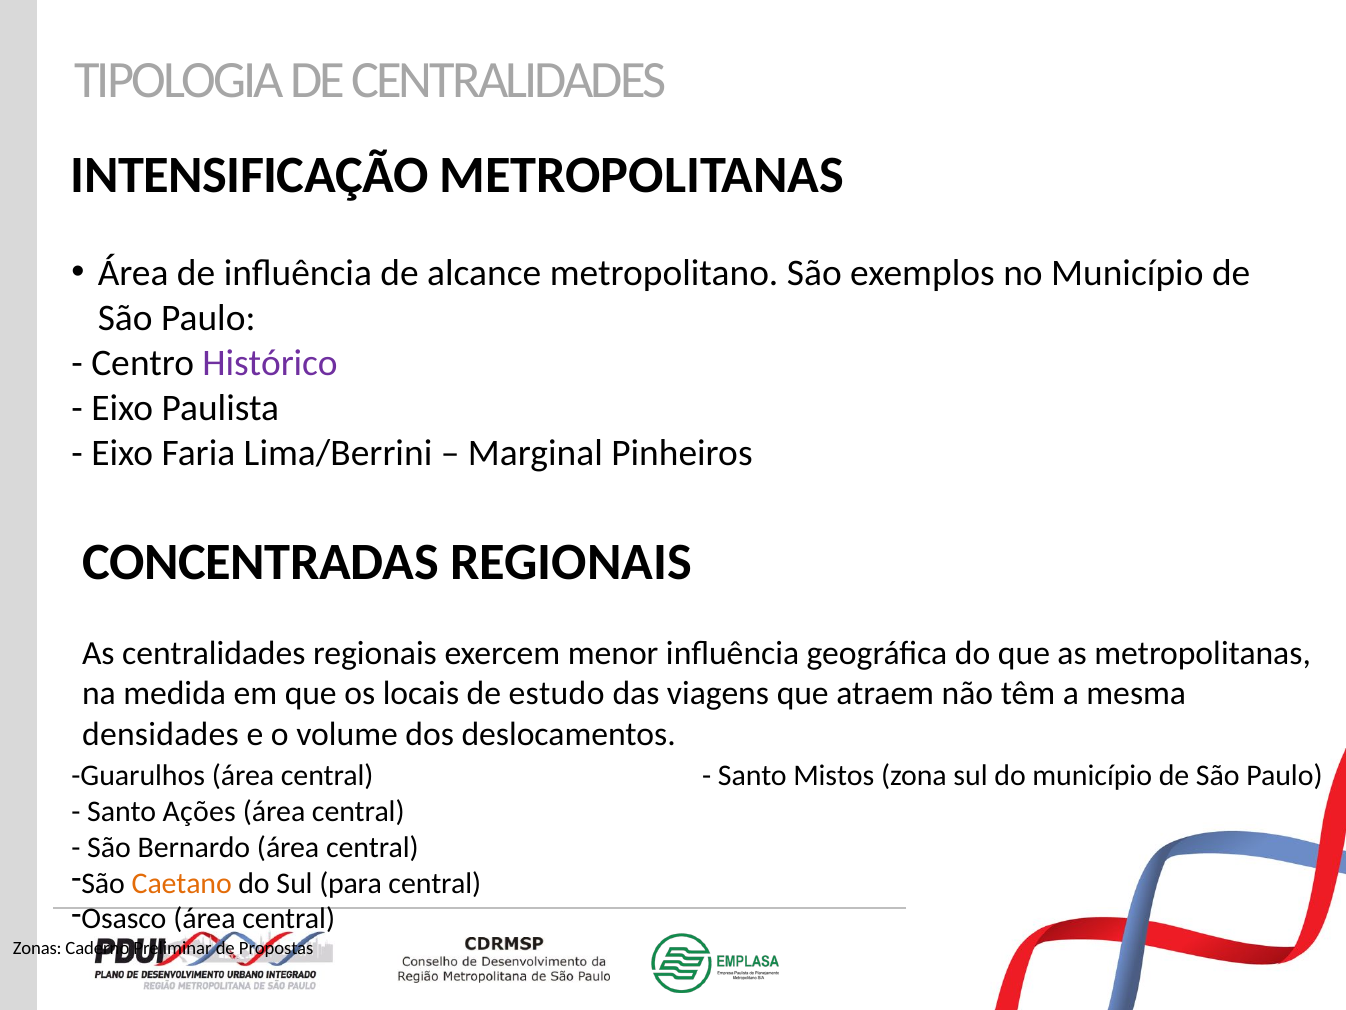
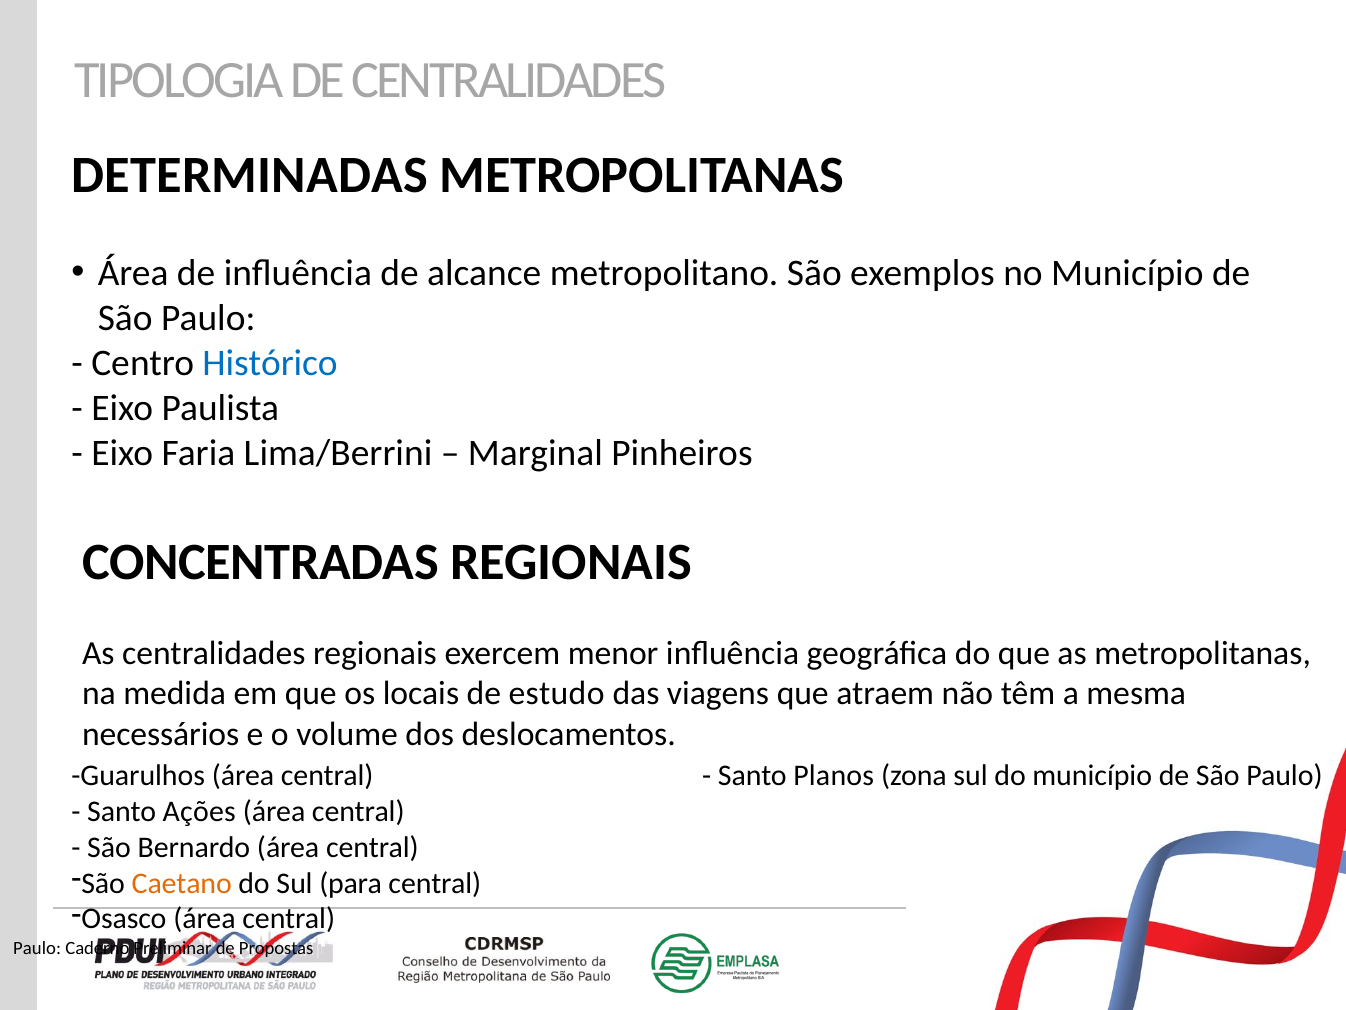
INTENSIFICAÇÃO: INTENSIFICAÇÃO -> DETERMINADAS
Histórico colour: purple -> blue
densidades: densidades -> necessários
Mistos: Mistos -> Planos
Zonas at (37, 948): Zonas -> Paulo
